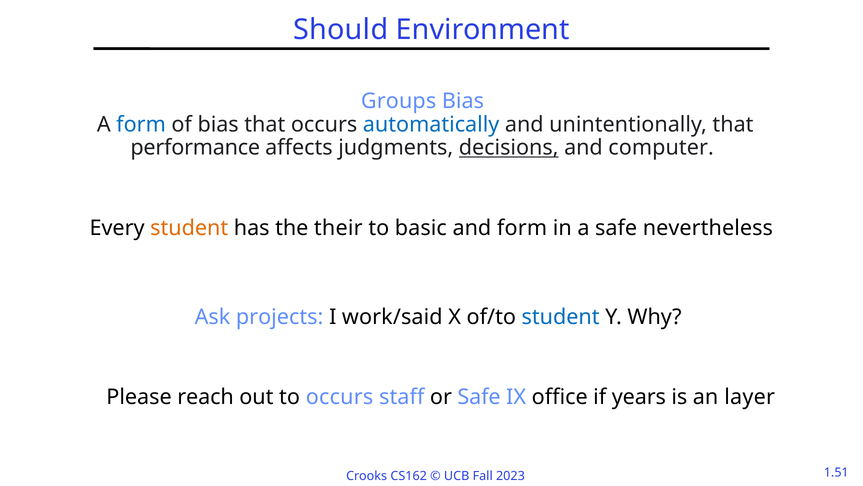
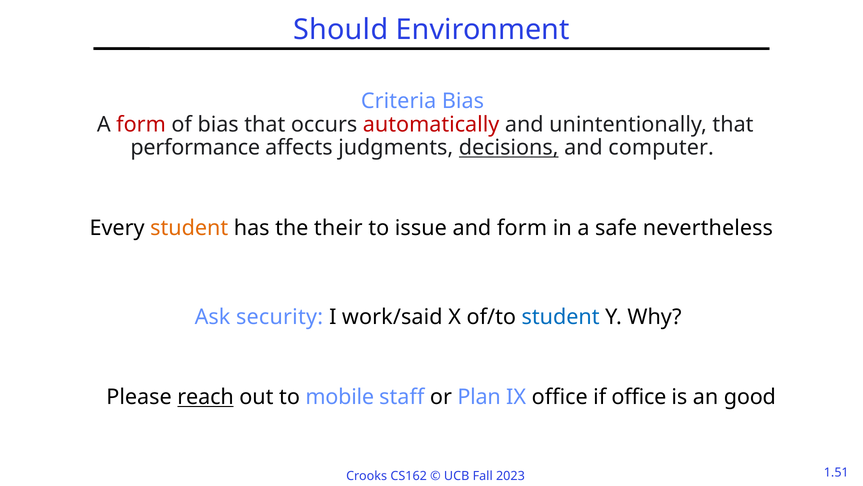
Groups: Groups -> Criteria
form at (141, 124) colour: blue -> red
automatically colour: blue -> red
basic: basic -> issue
projects: projects -> security
reach underline: none -> present
to occurs: occurs -> mobile
or Safe: Safe -> Plan
if years: years -> office
layer: layer -> good
